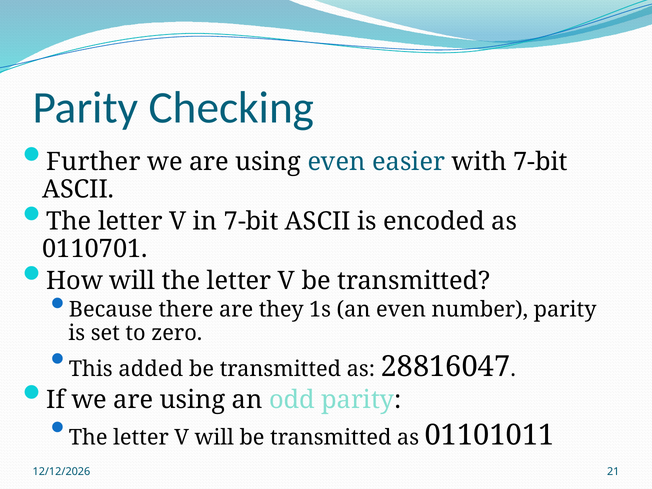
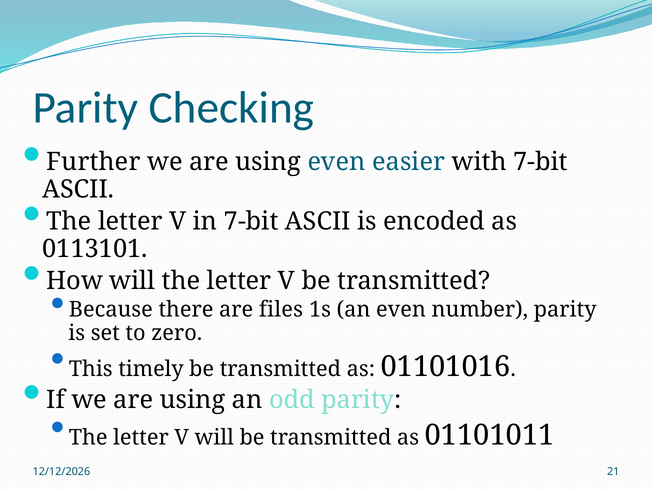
0110701: 0110701 -> 0113101
they: they -> files
added: added -> timely
28816047: 28816047 -> 01101016
